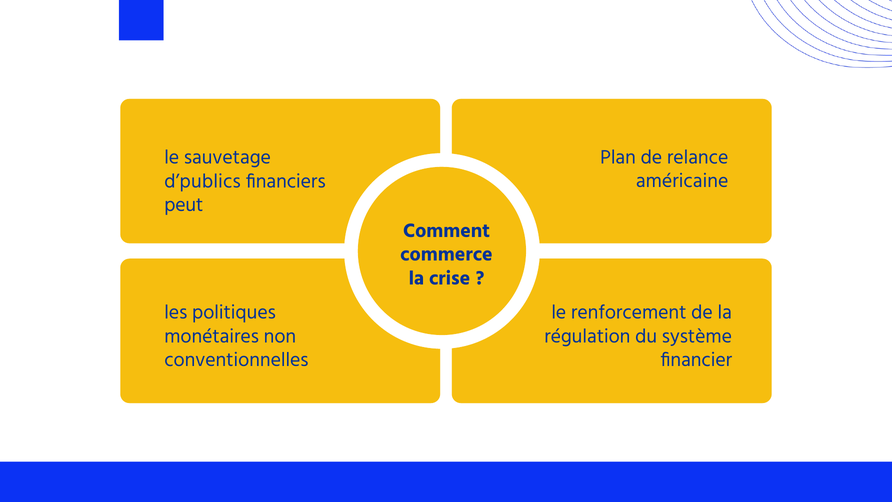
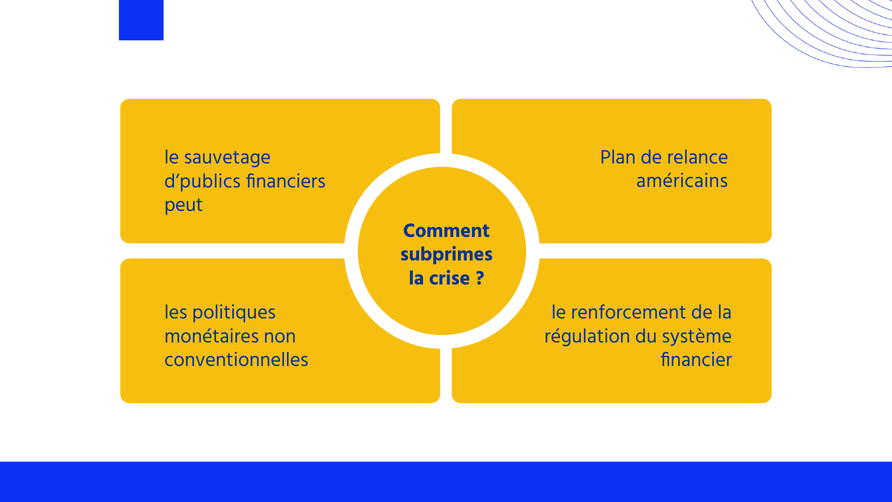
américaine: américaine -> américains
commerce: commerce -> subprimes
